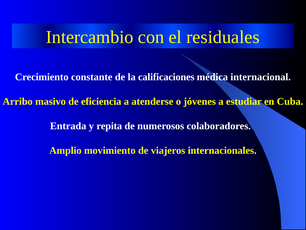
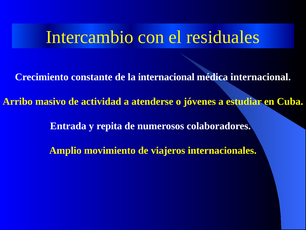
la calificaciones: calificaciones -> internacional
eficiencia: eficiencia -> actividad
